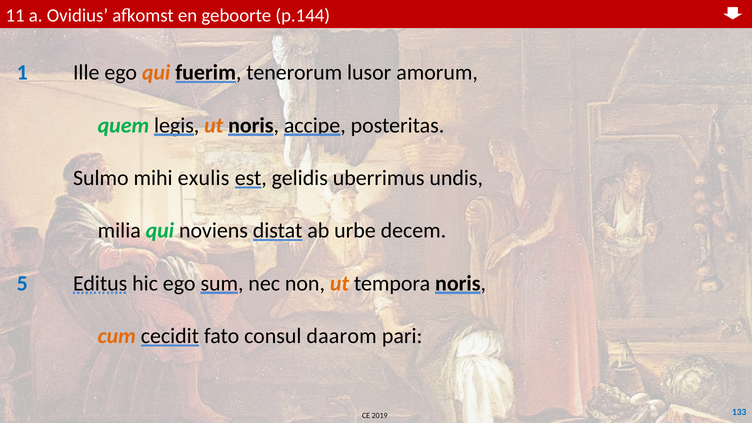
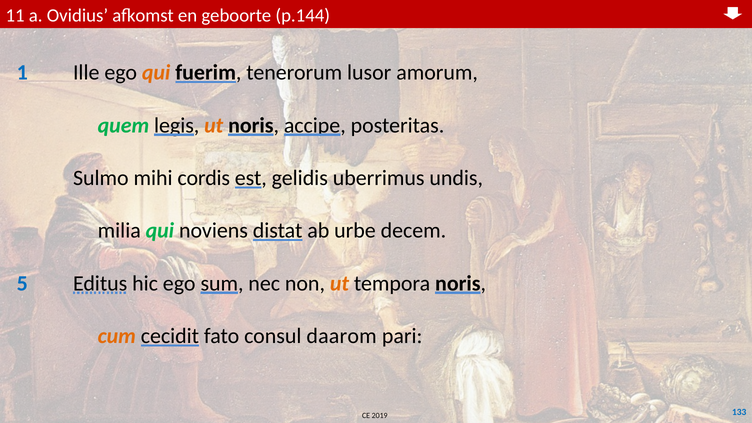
exulis: exulis -> cordis
